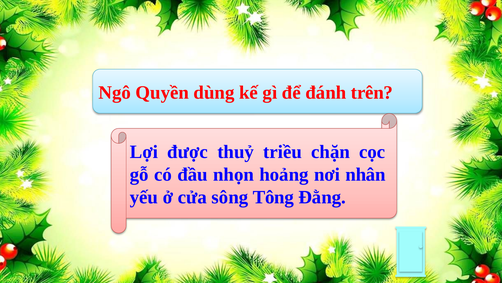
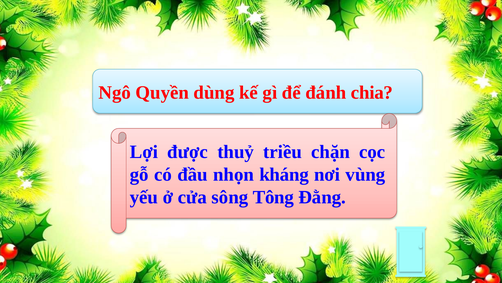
trên: trên -> chia
hoảng: hoảng -> kháng
nhân: nhân -> vùng
